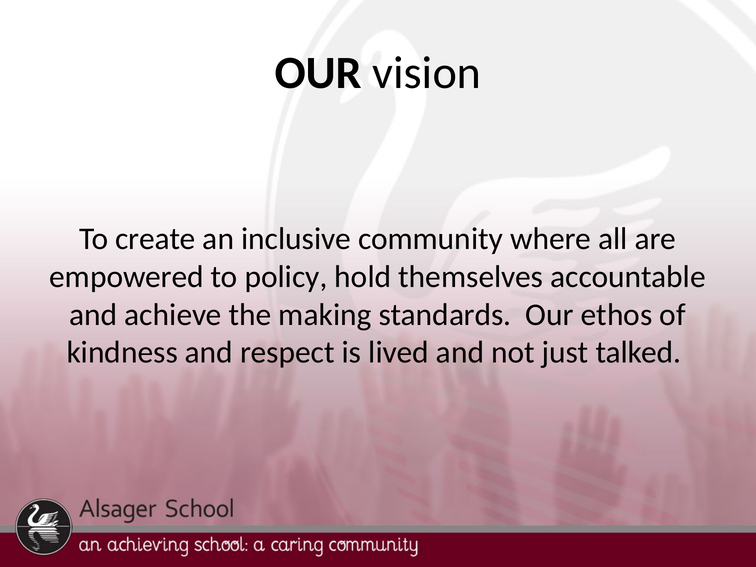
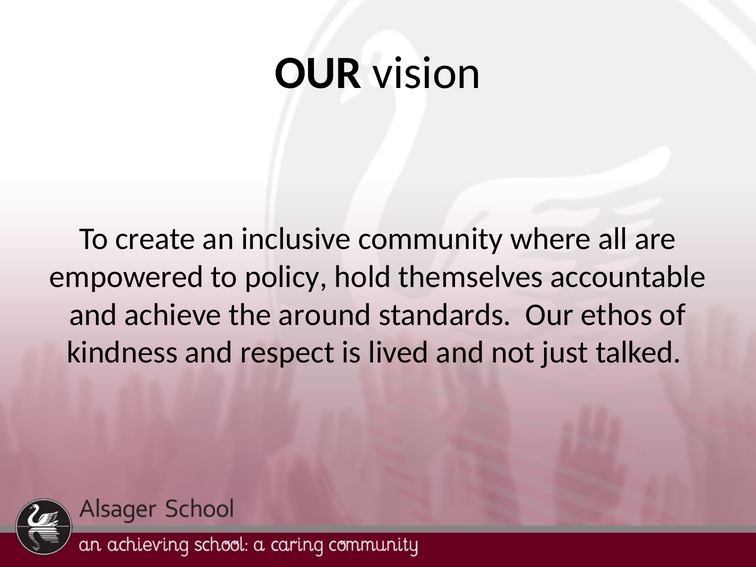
making: making -> around
